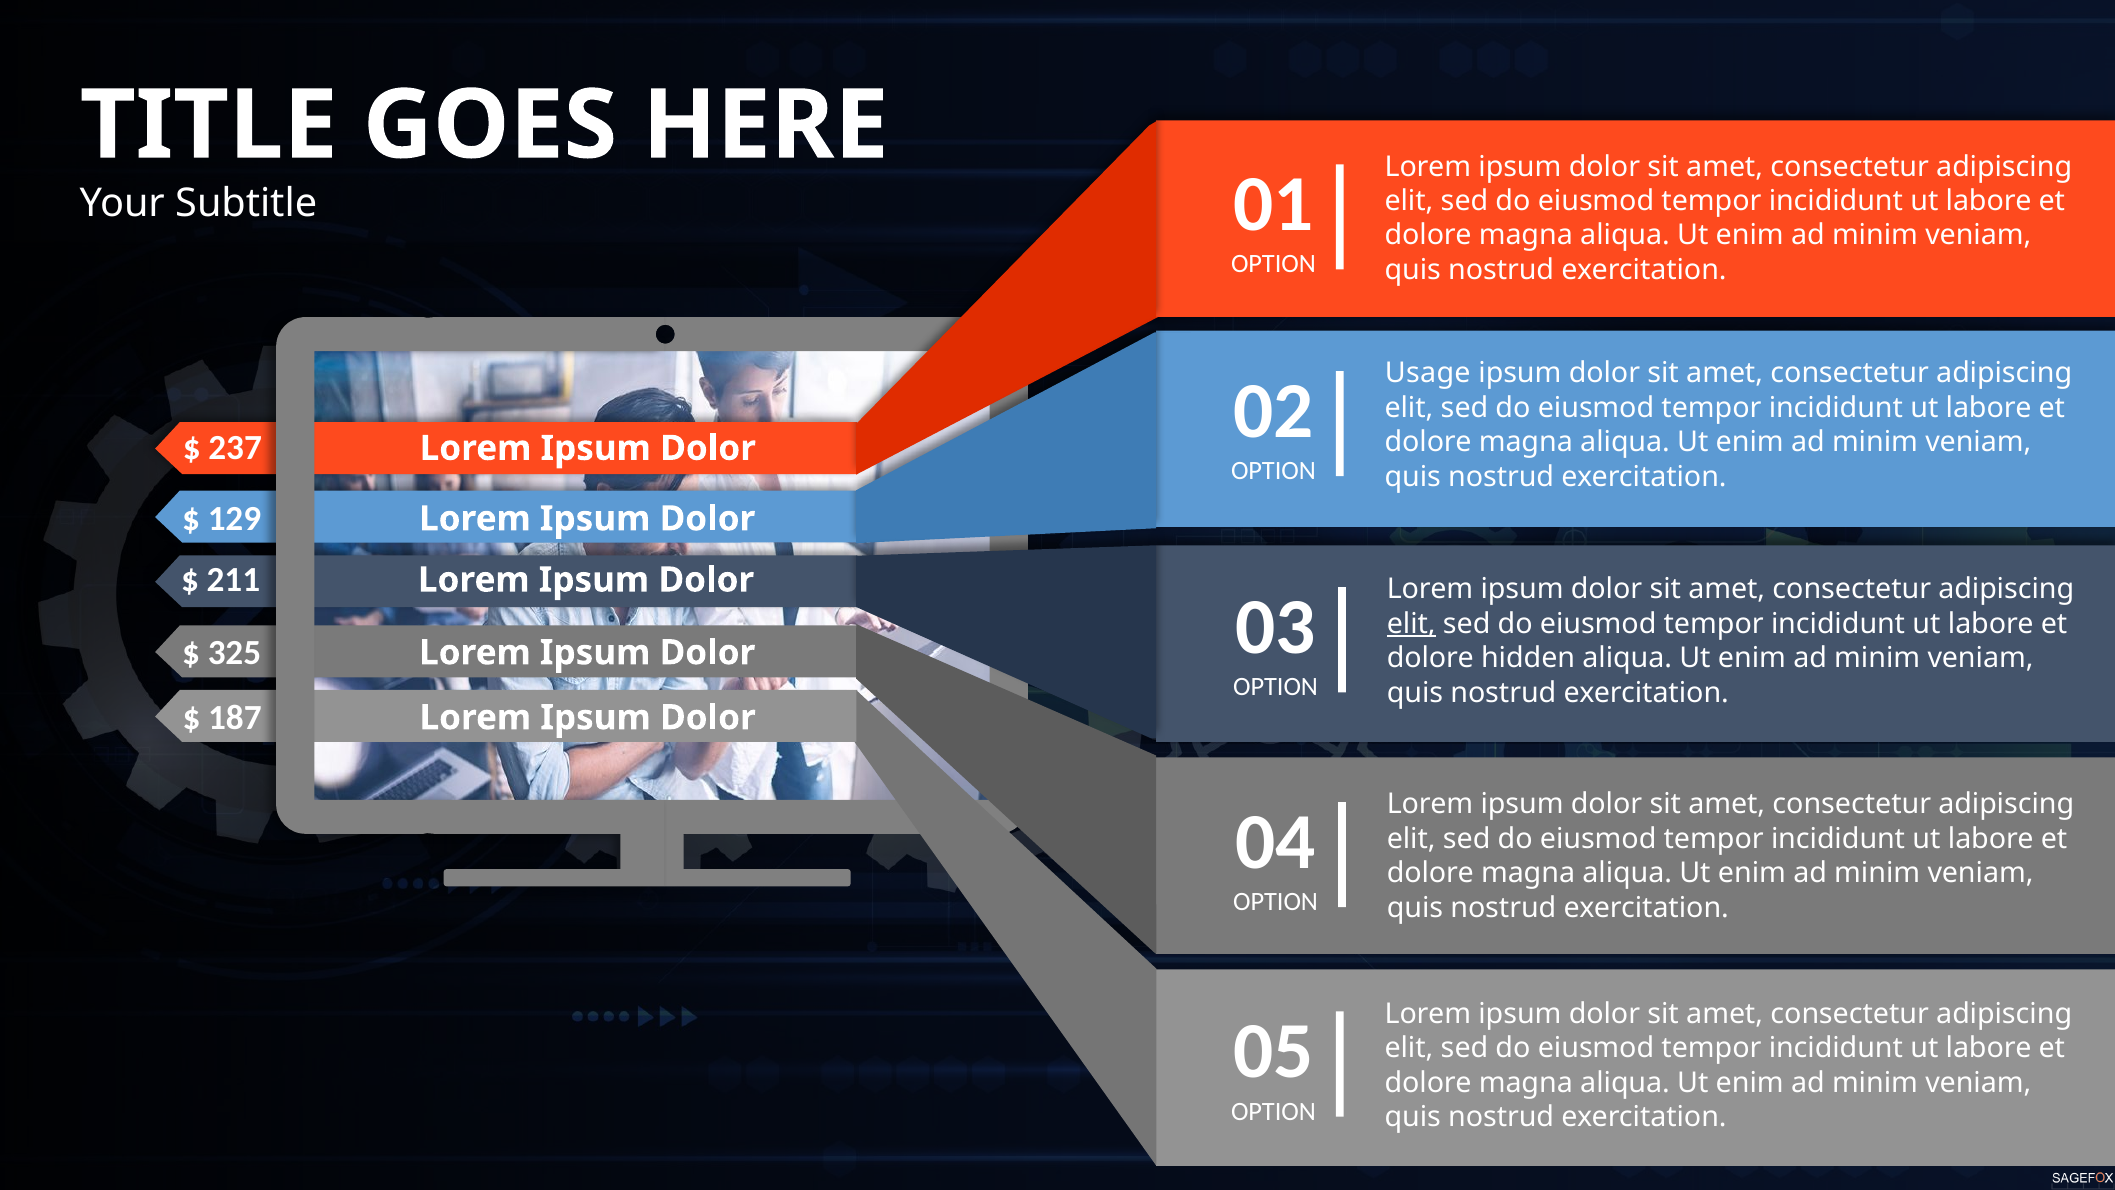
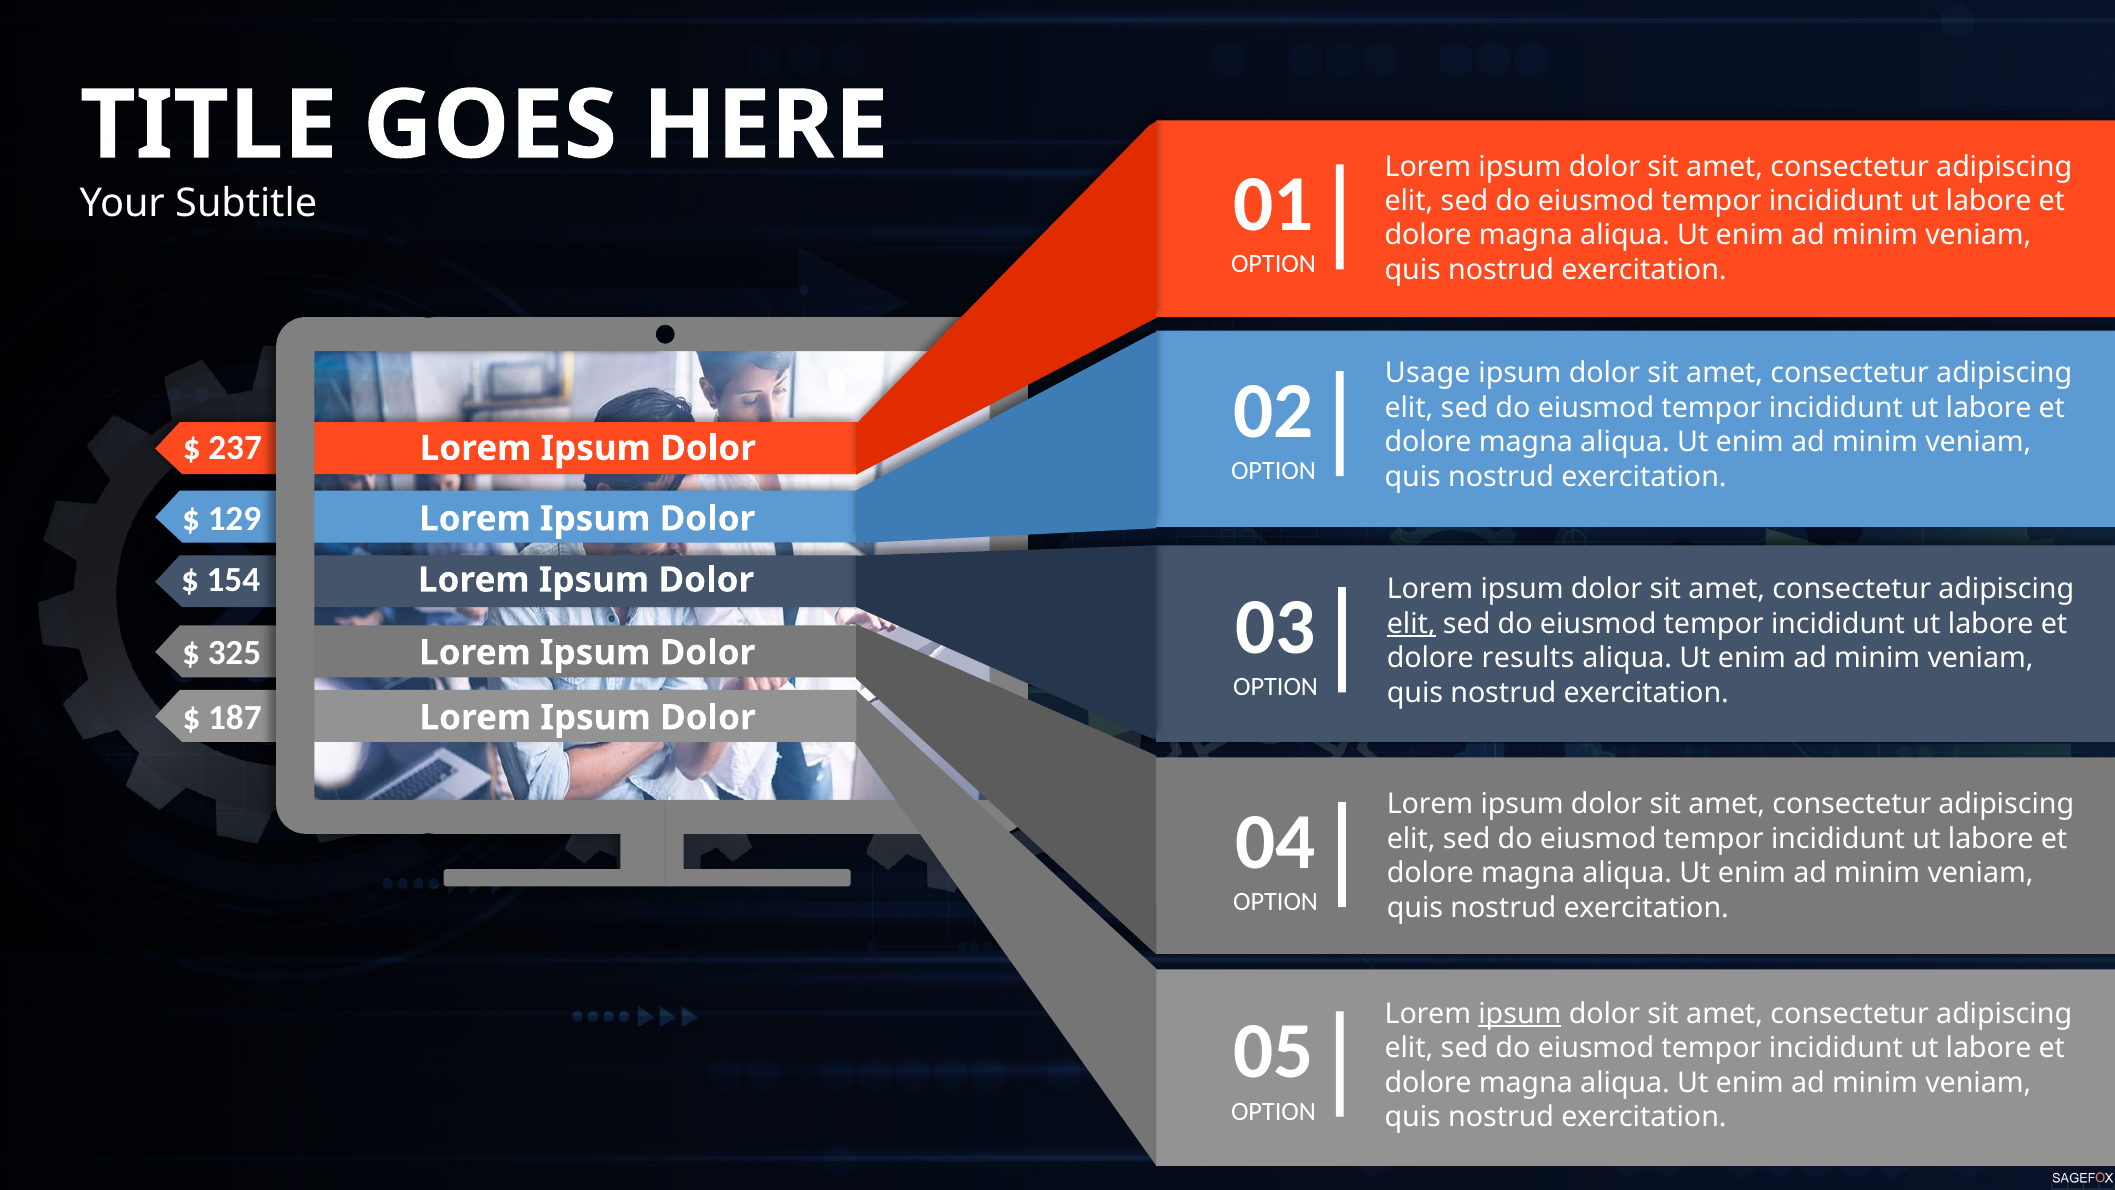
211: 211 -> 154
hidden: hidden -> results
ipsum at (1520, 1013) underline: none -> present
